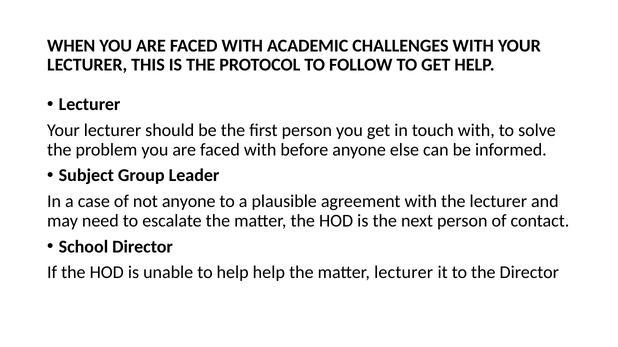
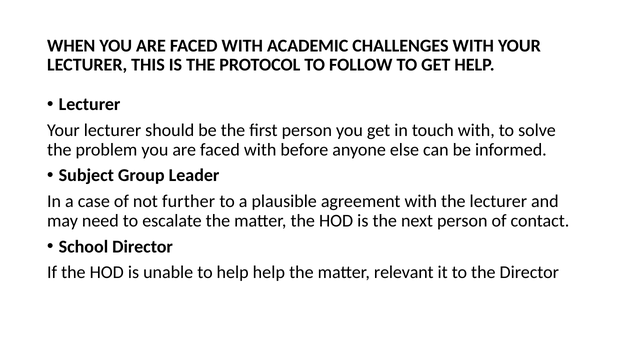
not anyone: anyone -> further
matter lecturer: lecturer -> relevant
